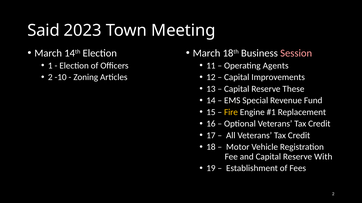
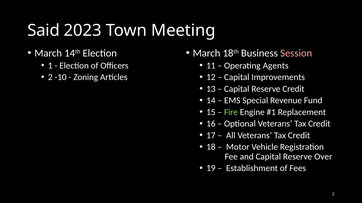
Reserve These: These -> Credit
Fire colour: yellow -> light green
With: With -> Over
